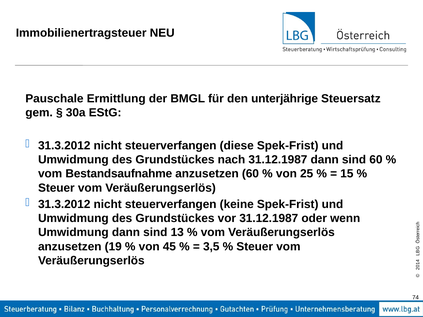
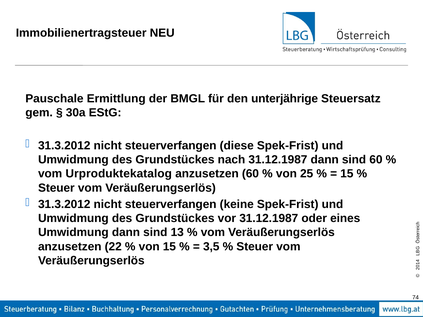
Bestandsaufnahme: Bestandsaufnahme -> Urproduktekatalog
wenn: wenn -> eines
19: 19 -> 22
von 45: 45 -> 15
